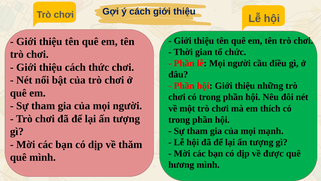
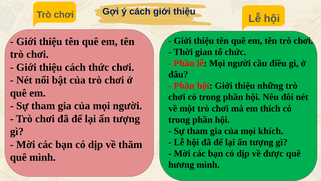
mạnh: mạnh -> khích
